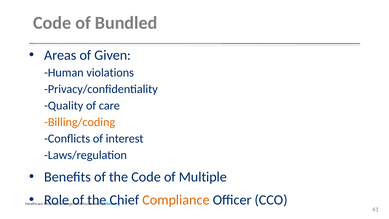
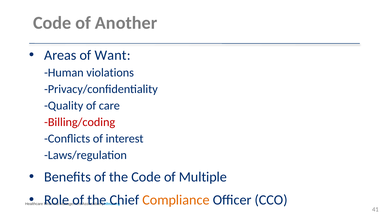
Bundled: Bundled -> Another
Given: Given -> Want
Billing/coding colour: orange -> red
